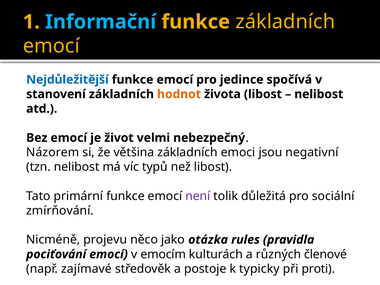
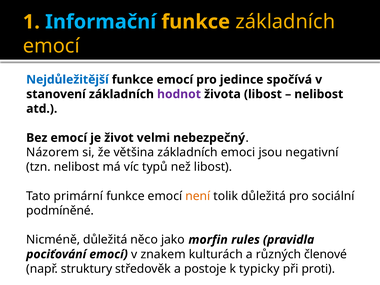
hodnot colour: orange -> purple
není colour: purple -> orange
zmírňování: zmírňování -> podmíněné
Nicméně projevu: projevu -> důležitá
otázka: otázka -> morfin
emocím: emocím -> znakem
zajímavé: zajímavé -> struktury
